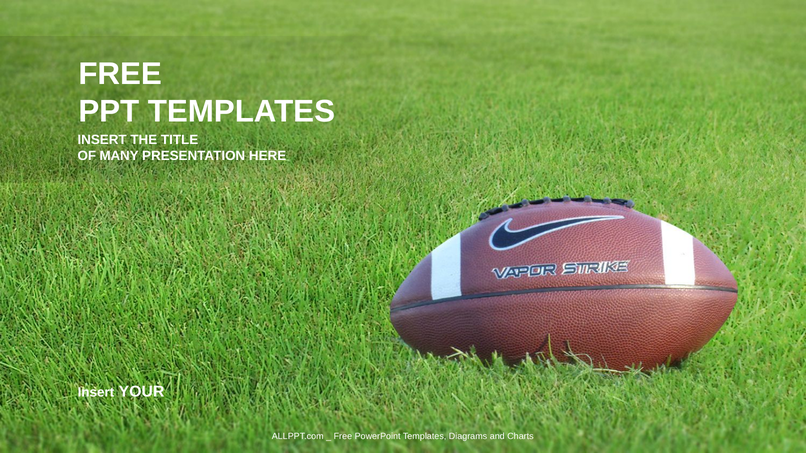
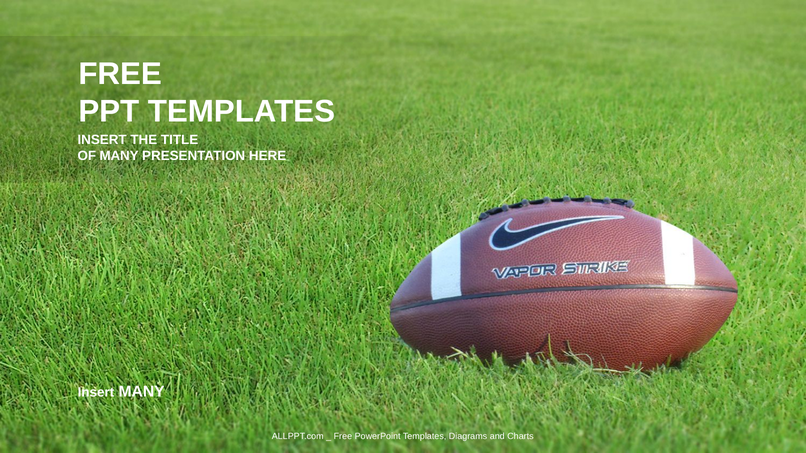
Insert YOUR: YOUR -> MANY
